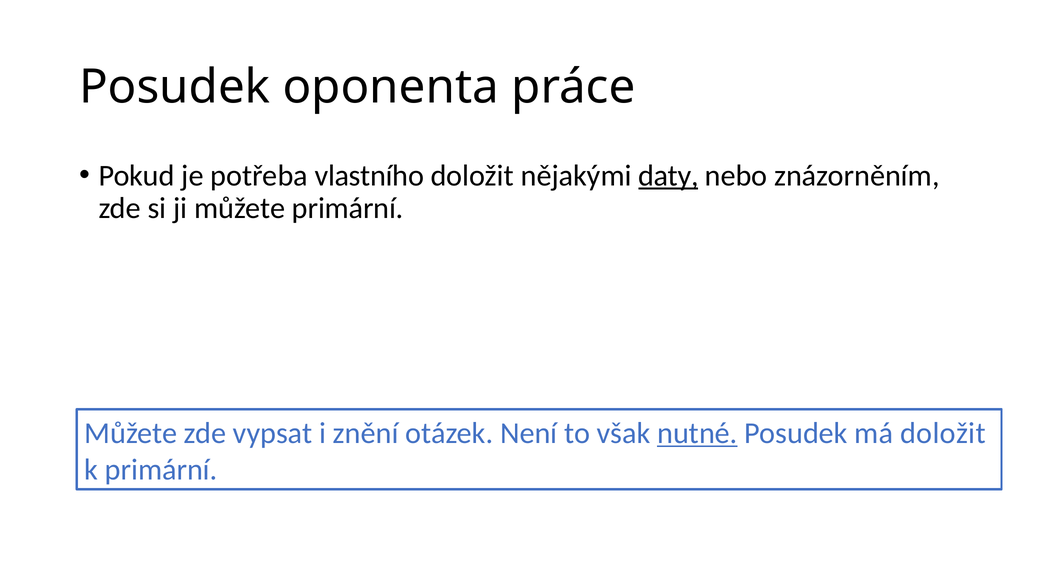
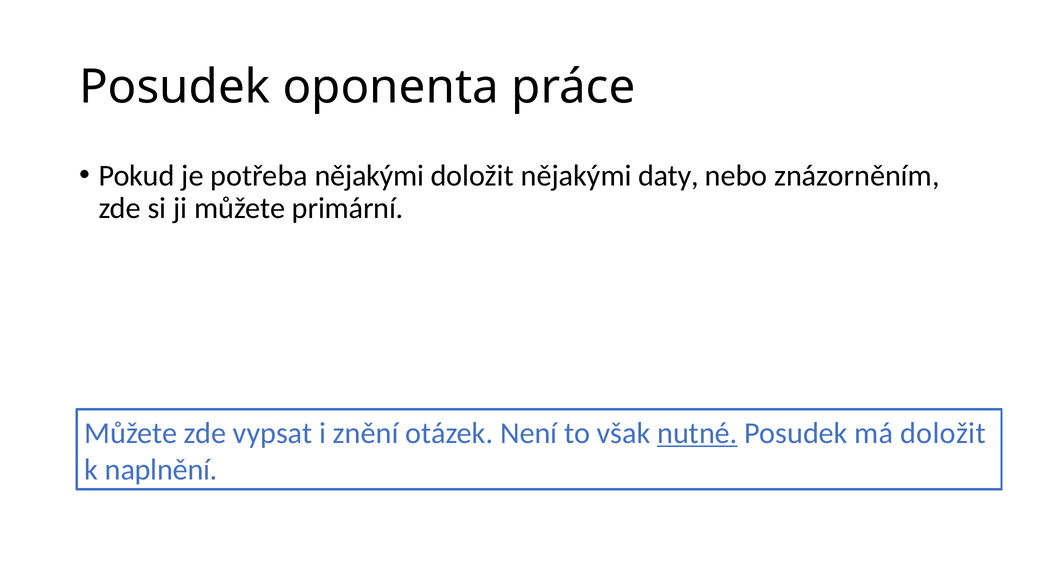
potřeba vlastního: vlastního -> nějakými
daty underline: present -> none
k primární: primární -> naplnění
